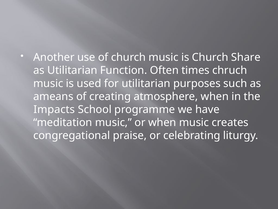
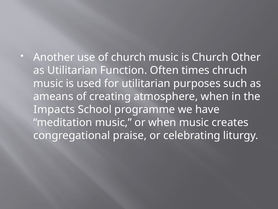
Share: Share -> Other
